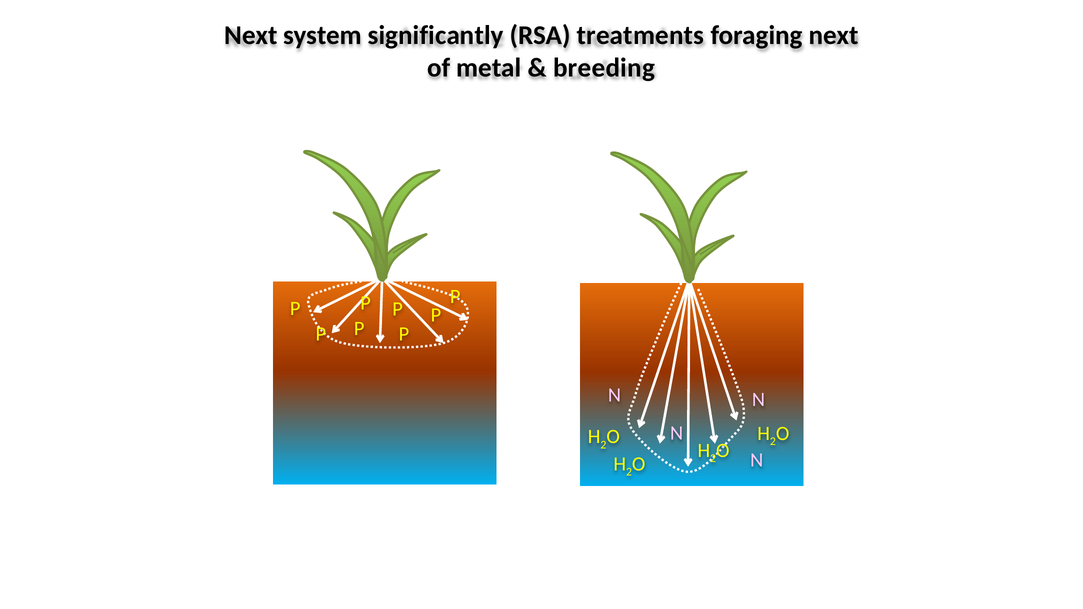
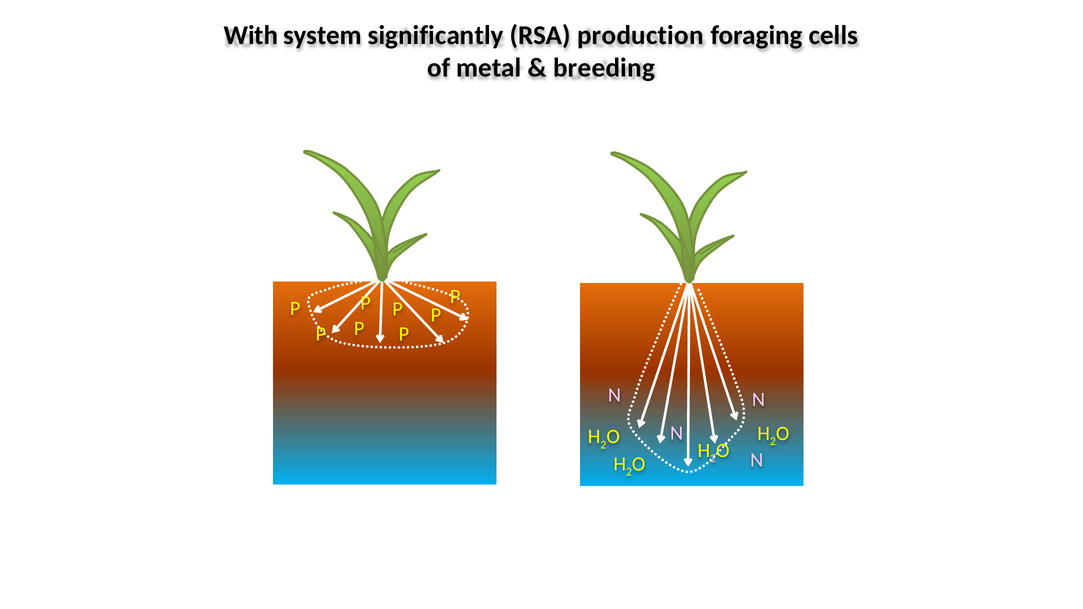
Next at (251, 35): Next -> With
treatments: treatments -> production
foraging next: next -> cells
